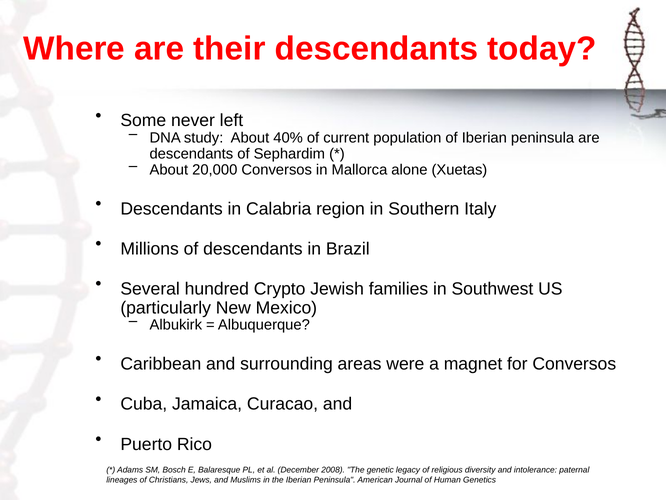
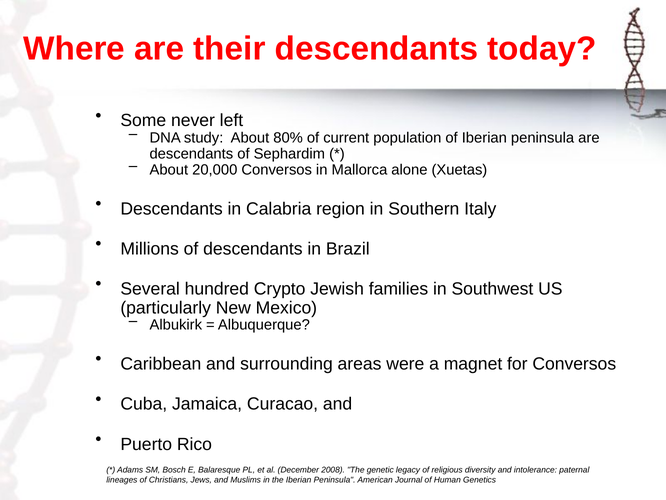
40%: 40% -> 80%
